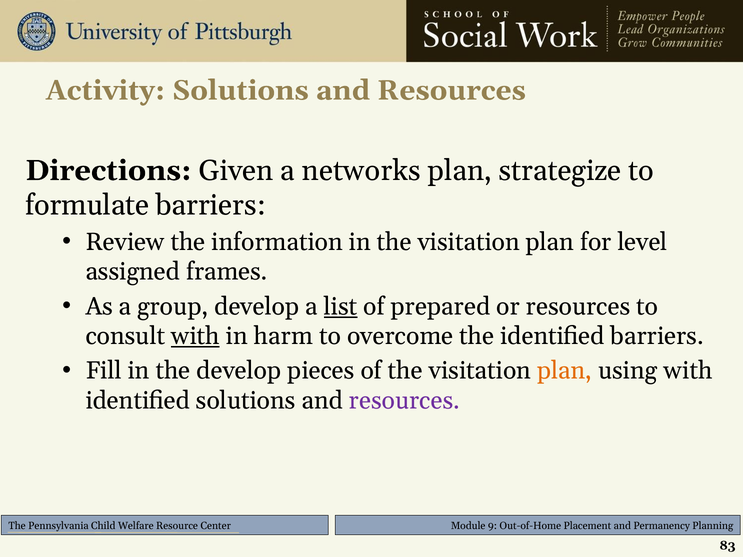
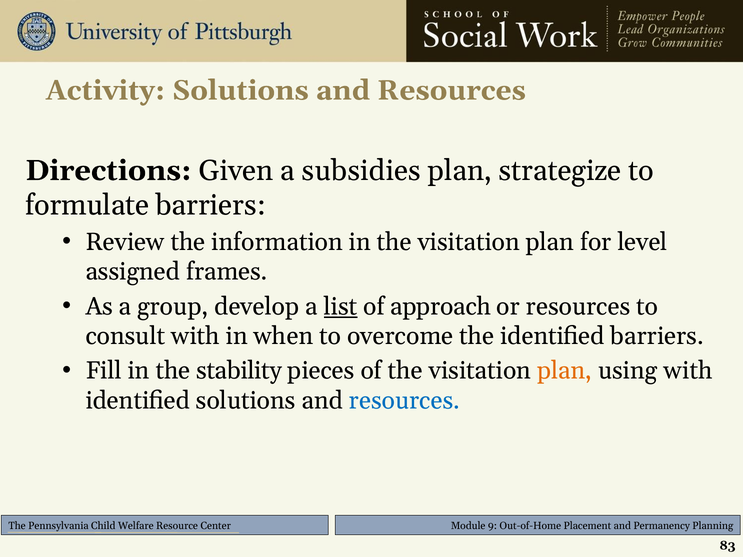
networks: networks -> subsidies
prepared: prepared -> approach
with at (195, 336) underline: present -> none
harm: harm -> when
the develop: develop -> stability
resources at (405, 401) colour: purple -> blue
